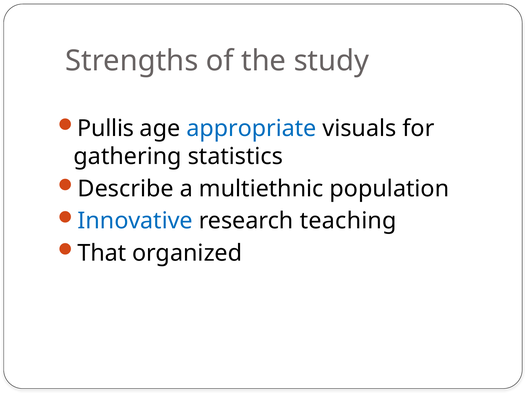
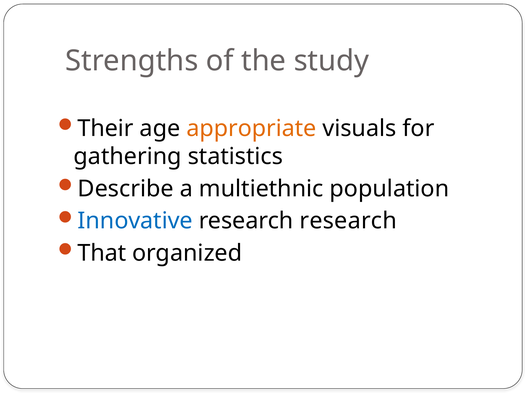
Pullis: Pullis -> Their
appropriate colour: blue -> orange
research teaching: teaching -> research
